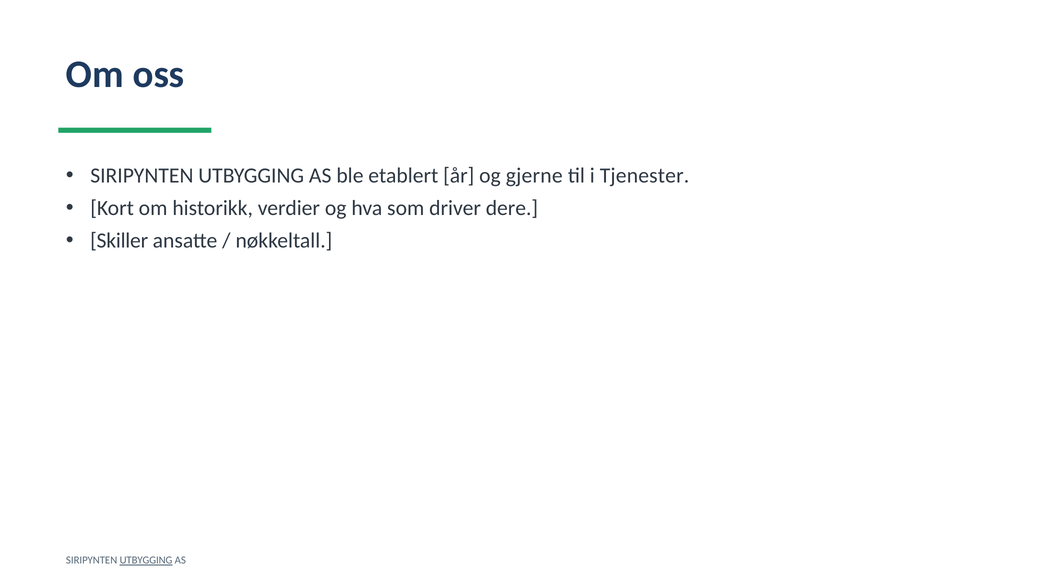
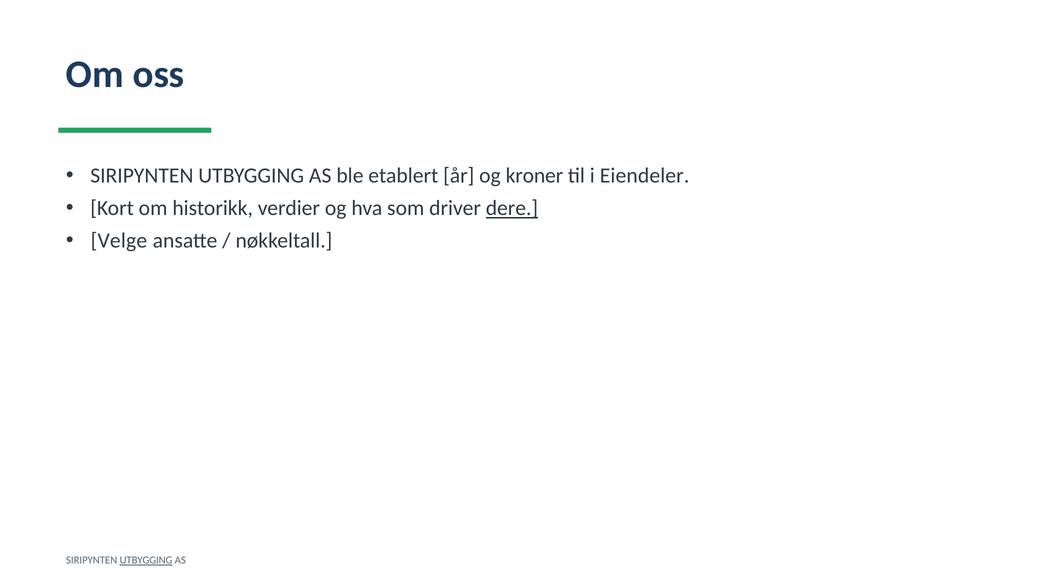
gjerne: gjerne -> kroner
Tjenester: Tjenester -> Eiendeler
dere underline: none -> present
Skiller: Skiller -> Velge
